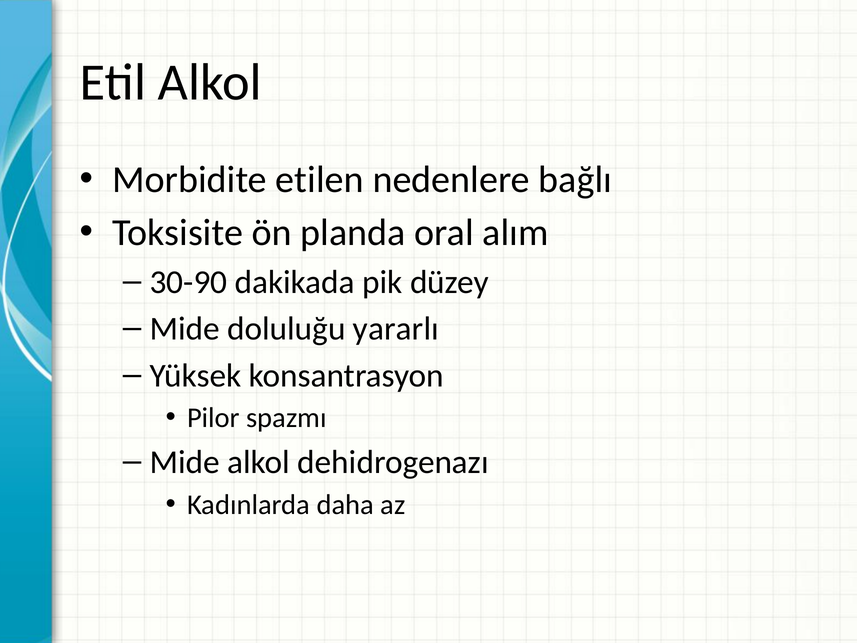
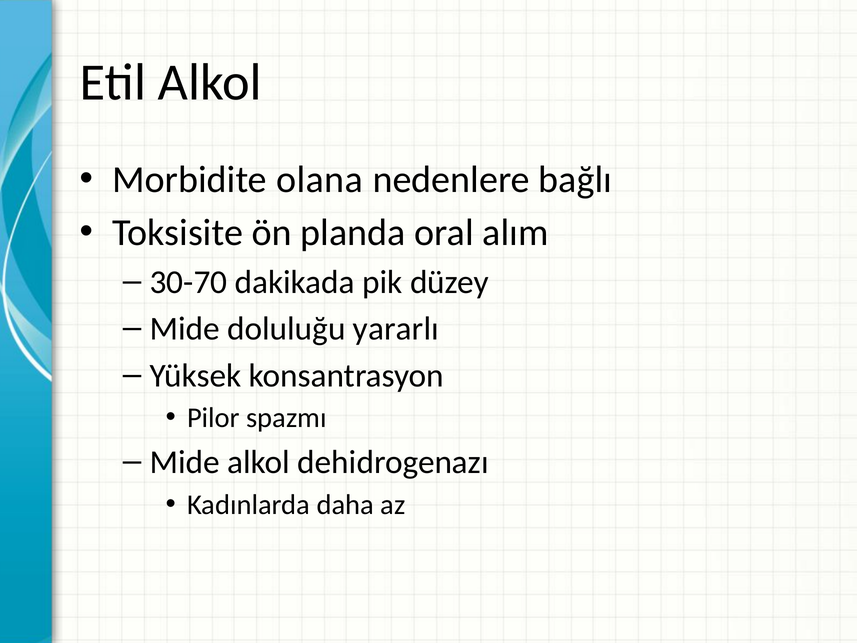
etilen: etilen -> olana
30-90: 30-90 -> 30-70
